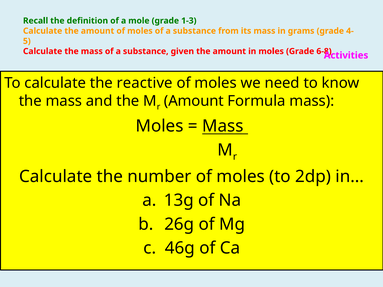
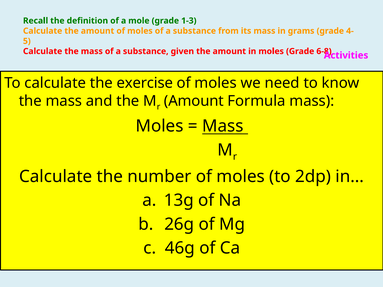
reactive: reactive -> exercise
